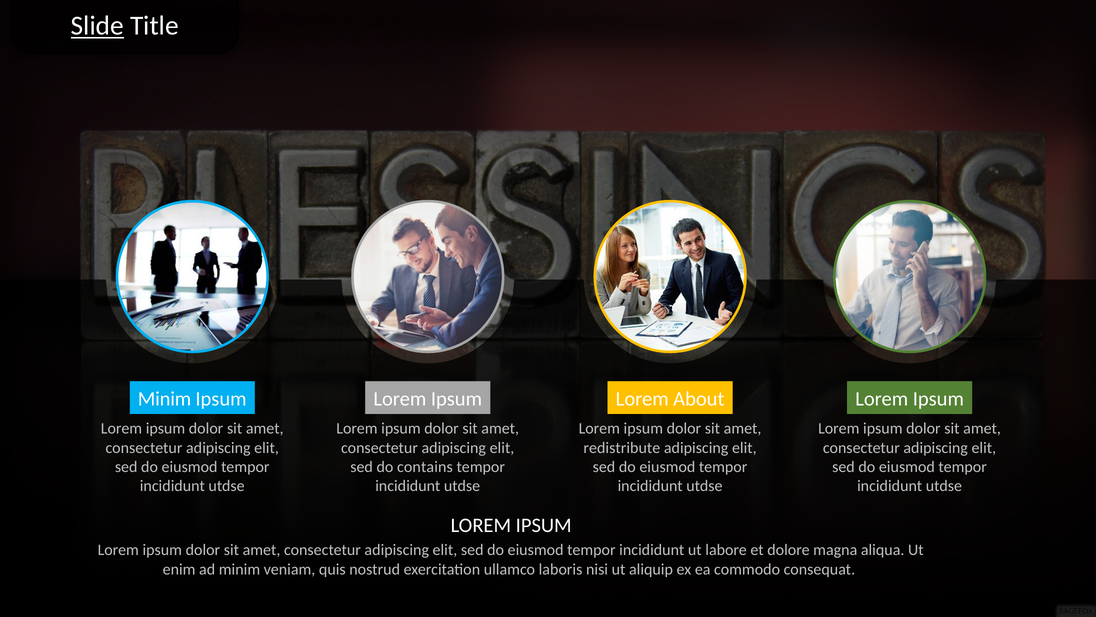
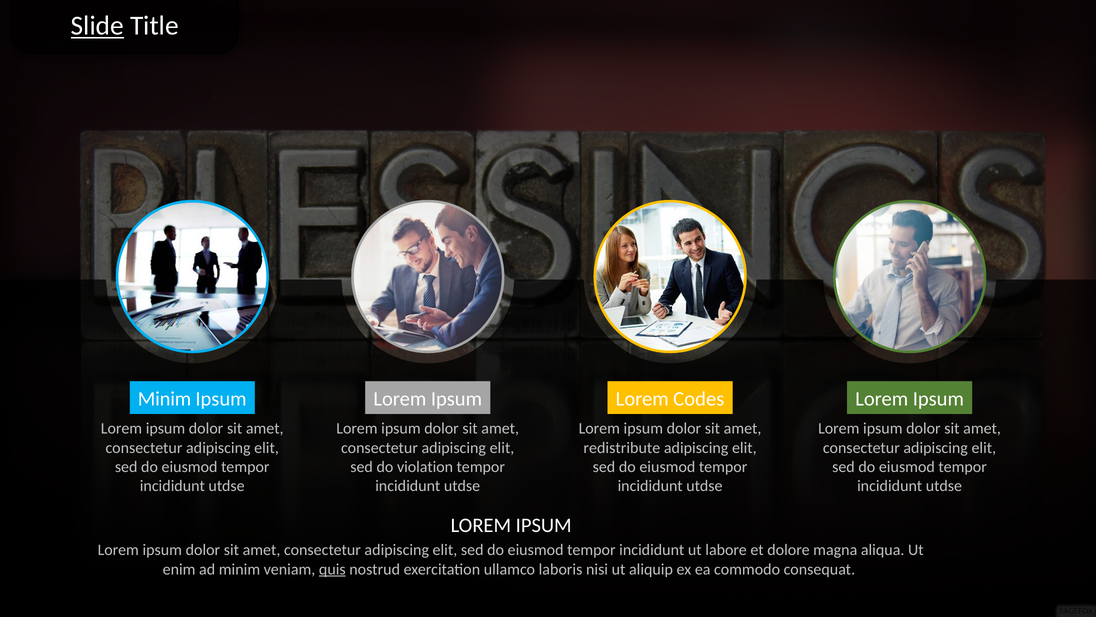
About: About -> Codes
contains: contains -> violation
quis underline: none -> present
